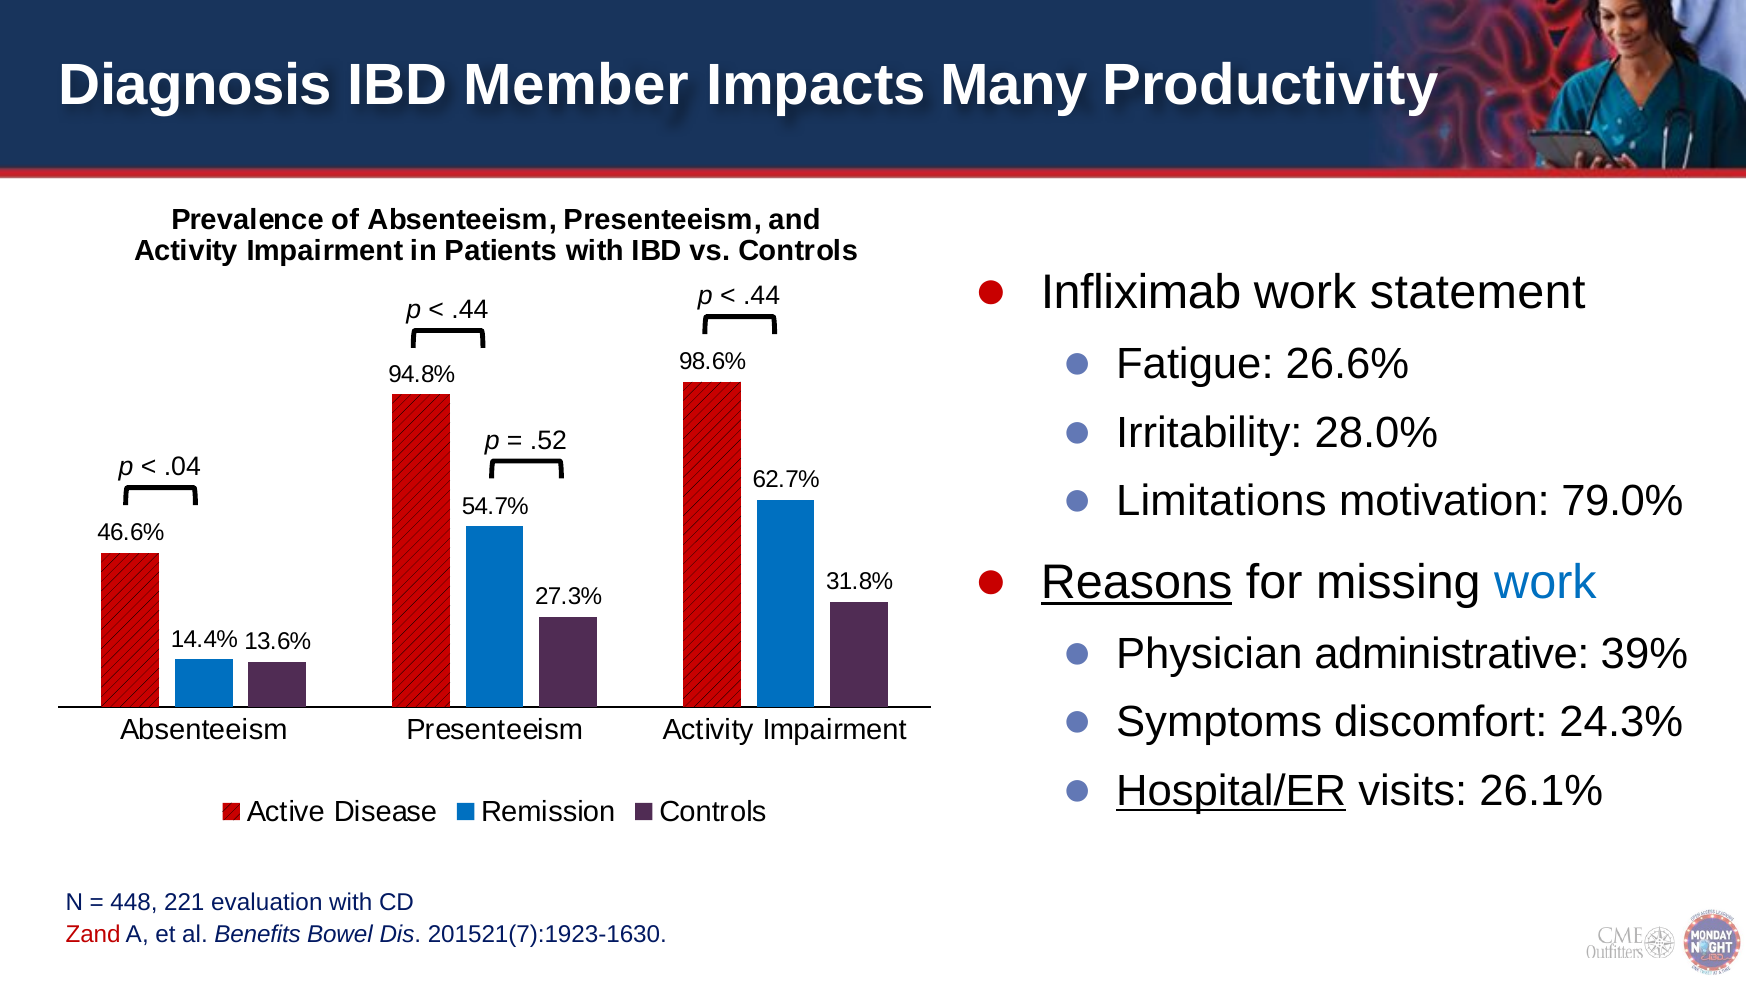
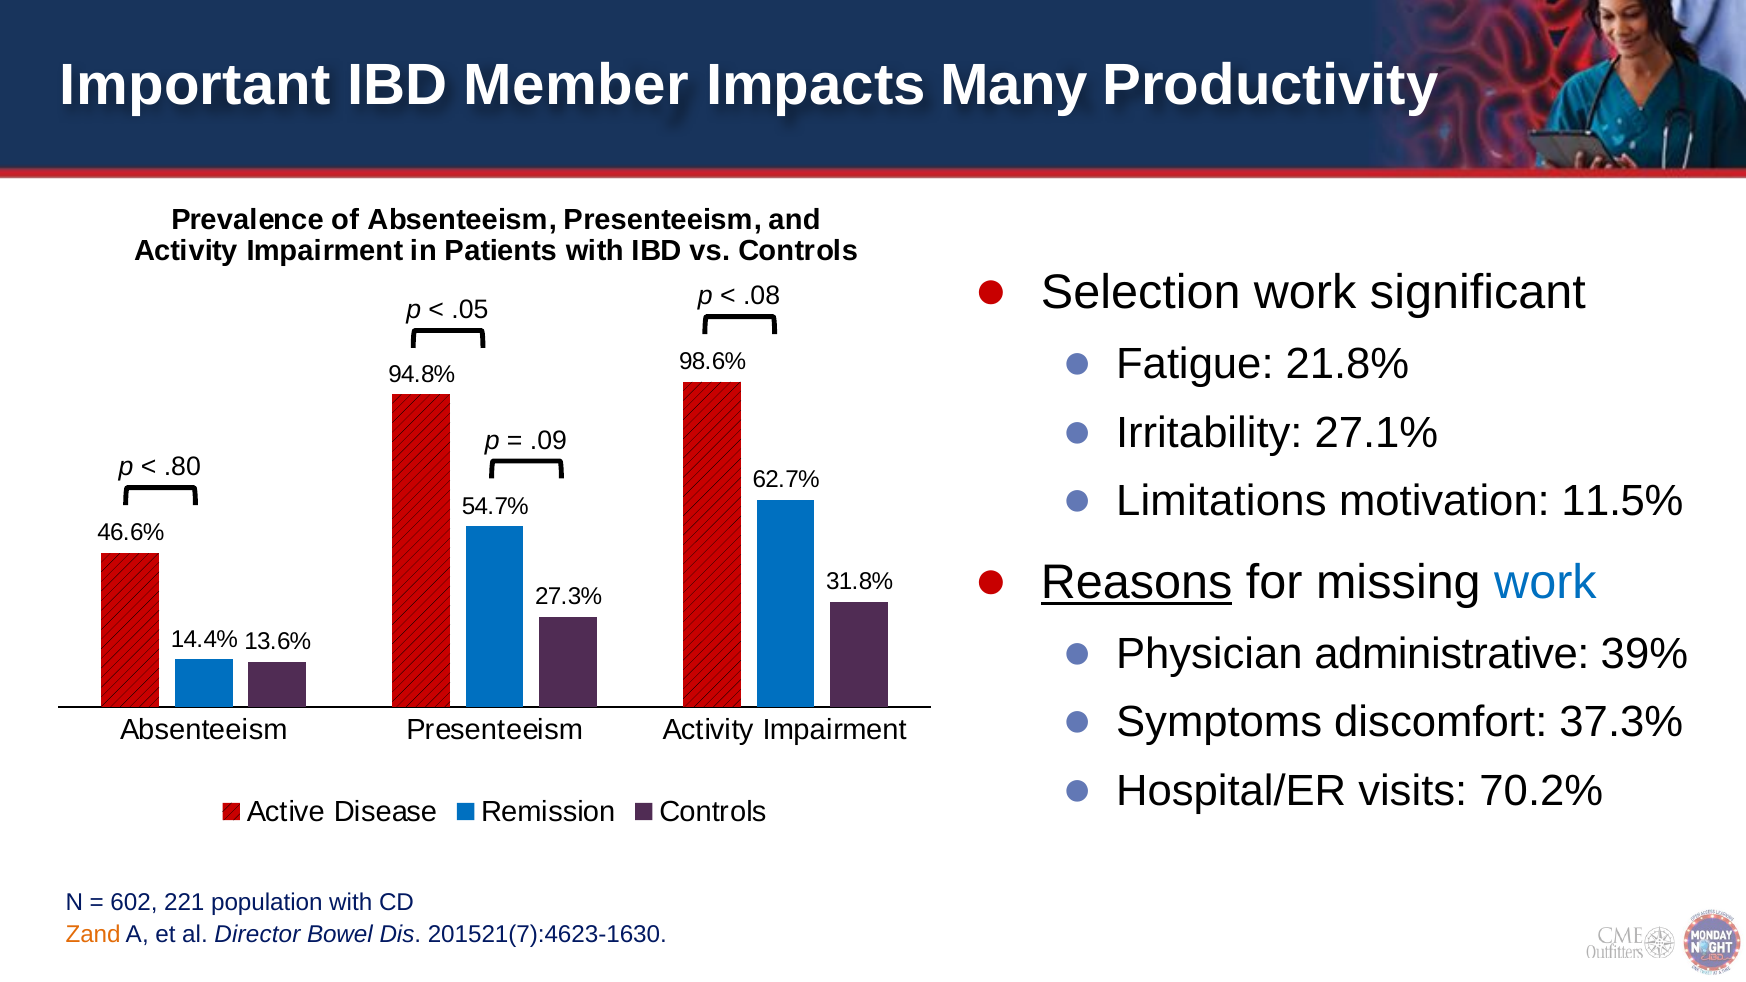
Diagnosis: Diagnosis -> Important
Infliximab: Infliximab -> Selection
statement: statement -> significant
.44 at (762, 296): .44 -> .08
.44 at (470, 310): .44 -> .05
26.6%: 26.6% -> 21.8%
28.0%: 28.0% -> 27.1%
.52: .52 -> .09
.04: .04 -> .80
79.0%: 79.0% -> 11.5%
24.3%: 24.3% -> 37.3%
Hospital/ER underline: present -> none
26.1%: 26.1% -> 70.2%
448: 448 -> 602
evaluation: evaluation -> population
Zand colour: red -> orange
Benefits: Benefits -> Director
201521(7):1923-1630: 201521(7):1923-1630 -> 201521(7):4623-1630
